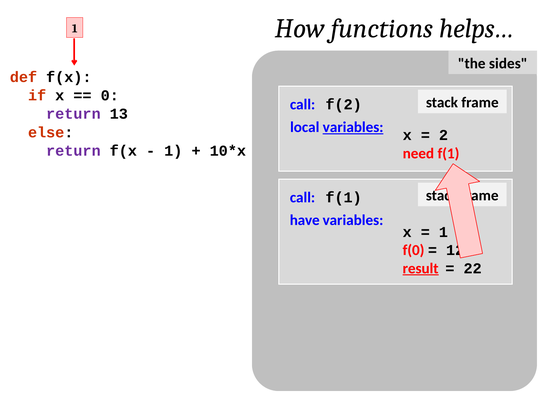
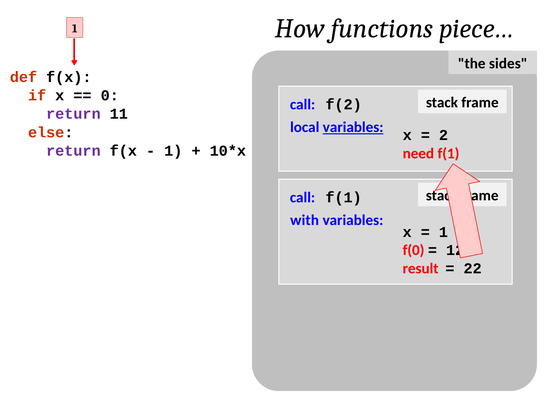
helps…: helps… -> piece…
13: 13 -> 11
have: have -> with
result underline: present -> none
